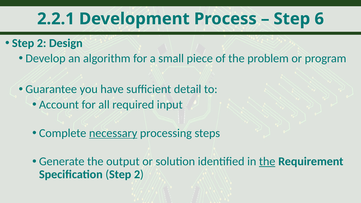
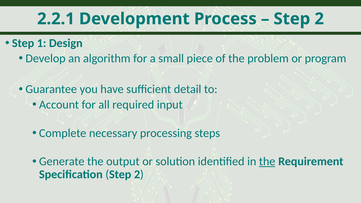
6 at (319, 19): 6 -> 2
2 at (42, 43): 2 -> 1
necessary underline: present -> none
